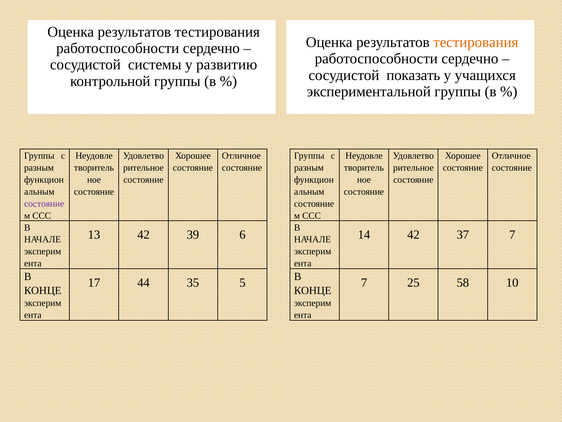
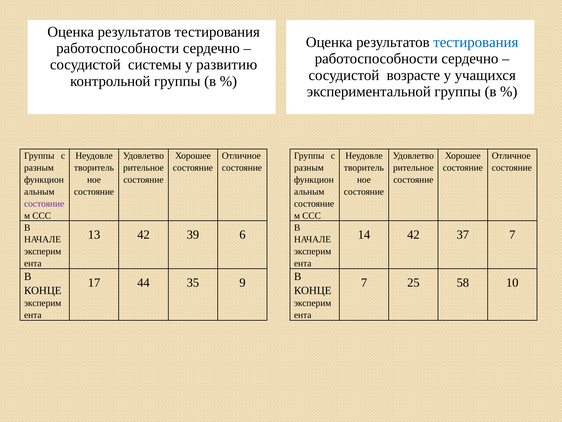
тестирования at (476, 42) colour: orange -> blue
показать: показать -> возрасте
5: 5 -> 9
